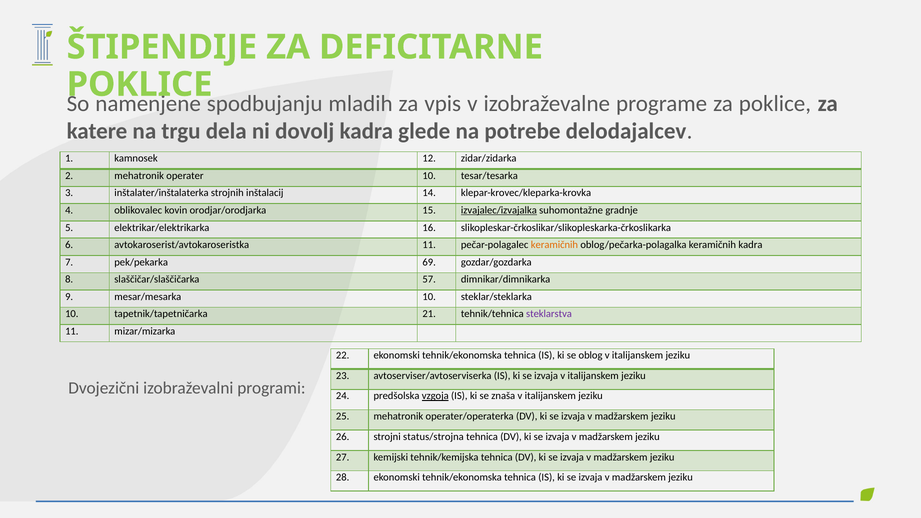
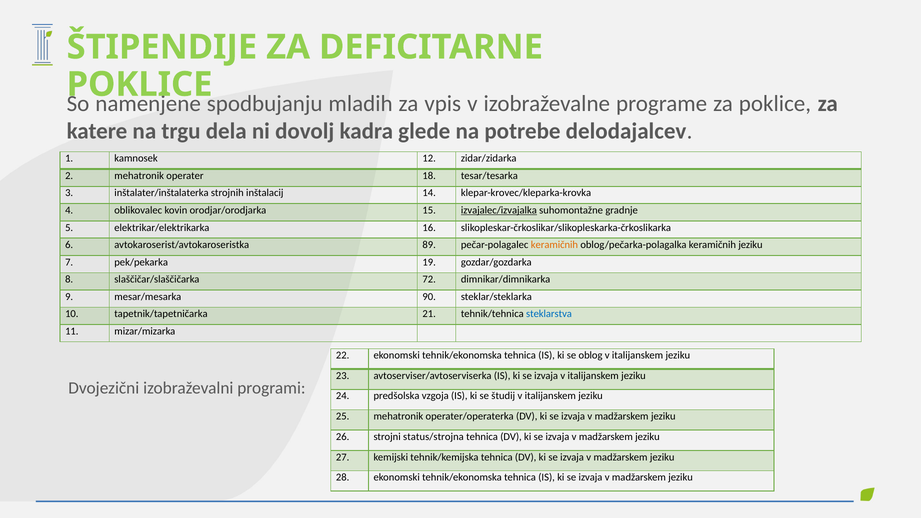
operater 10: 10 -> 18
avtokaroserist/avtokaroseristka 11: 11 -> 89
keramičnih kadra: kadra -> jeziku
69: 69 -> 19
57: 57 -> 72
mesar/mesarka 10: 10 -> 90
steklarstva colour: purple -> blue
vzgoja underline: present -> none
znaša: znaša -> študij
